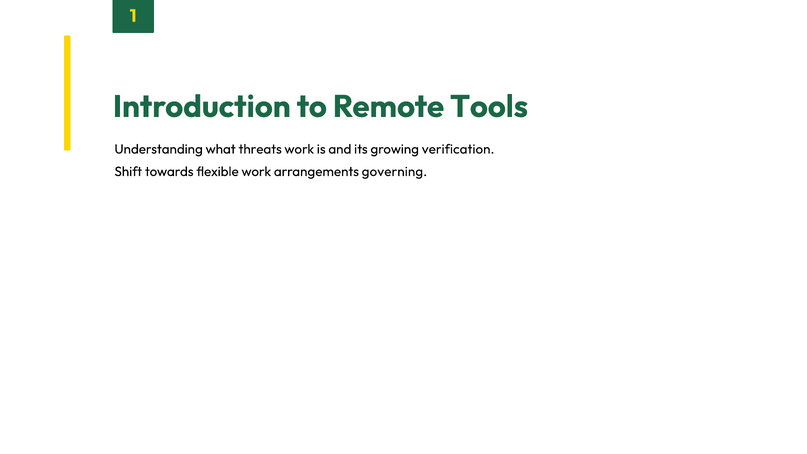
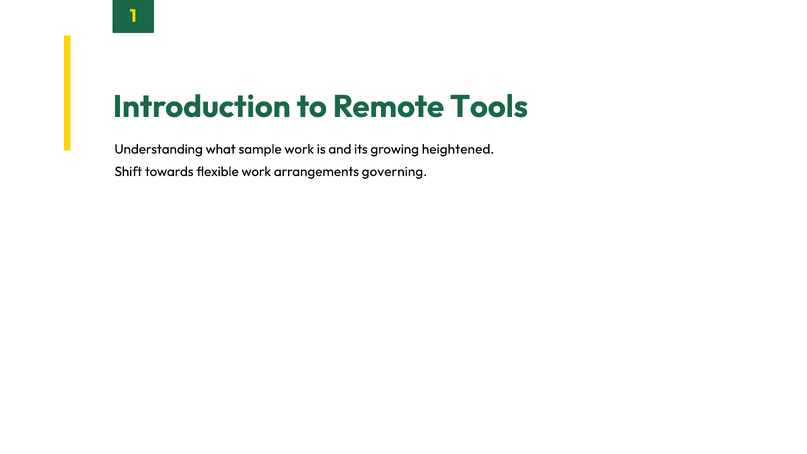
threats: threats -> sample
verification: verification -> heightened
